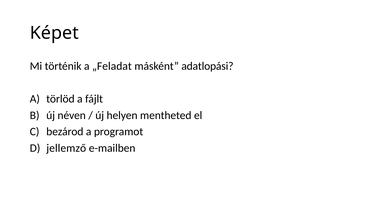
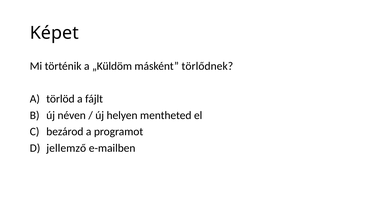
„Feladat: „Feladat -> „Küldöm
adatlopási: adatlopási -> törlődnek
